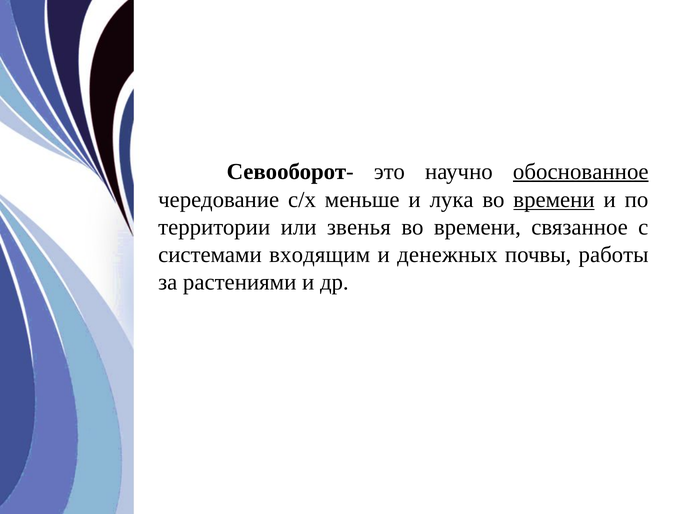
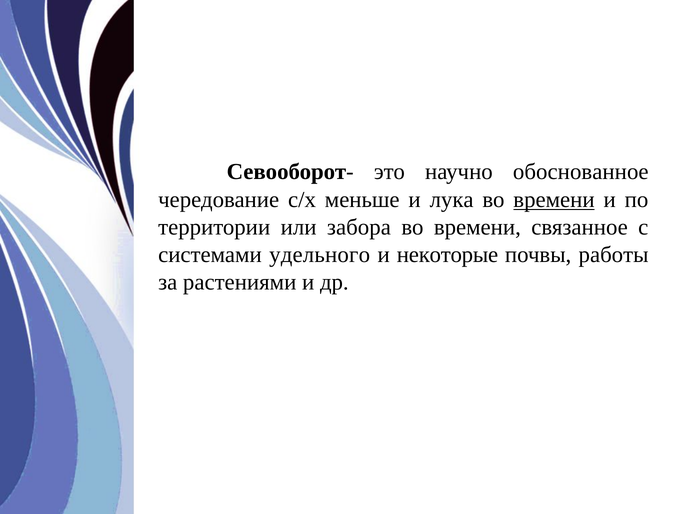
обоснованное underline: present -> none
звенья: звенья -> забора
входящим: входящим -> удельного
денежных: денежных -> некоторые
